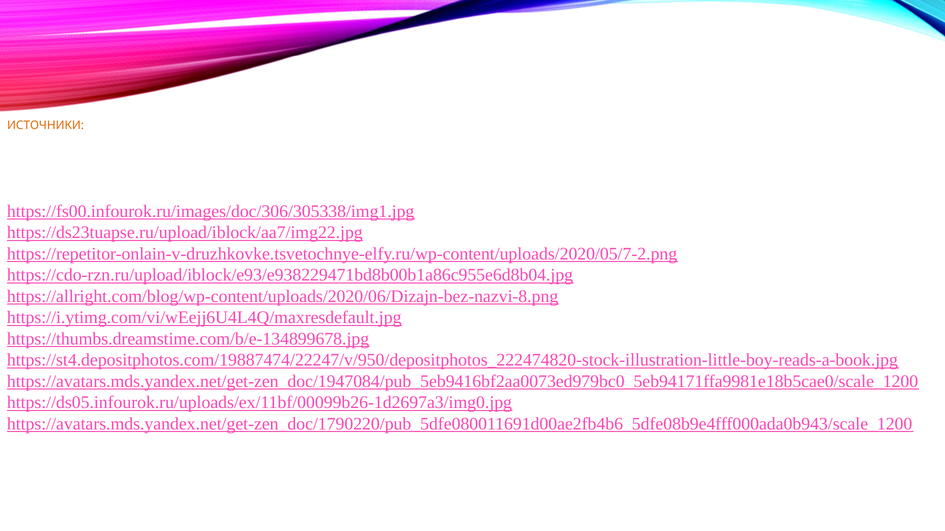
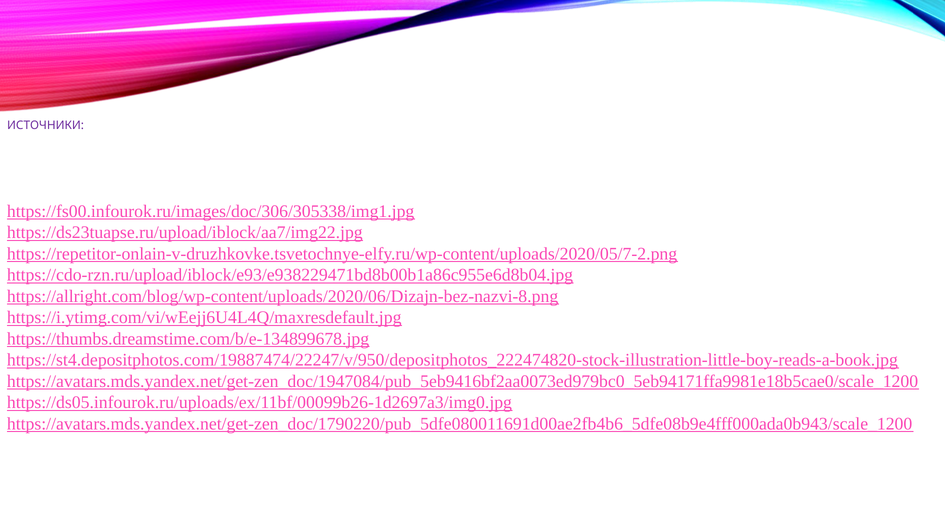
ИСТОЧНИКИ colour: orange -> purple
